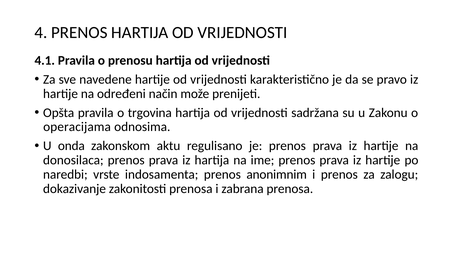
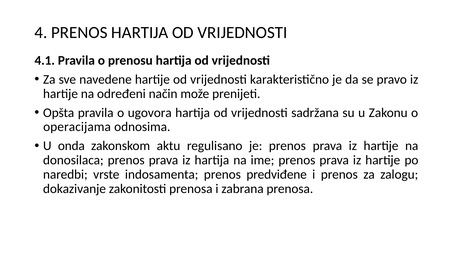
trgovina: trgovina -> ugovora
anonimnim: anonimnim -> predviđene
